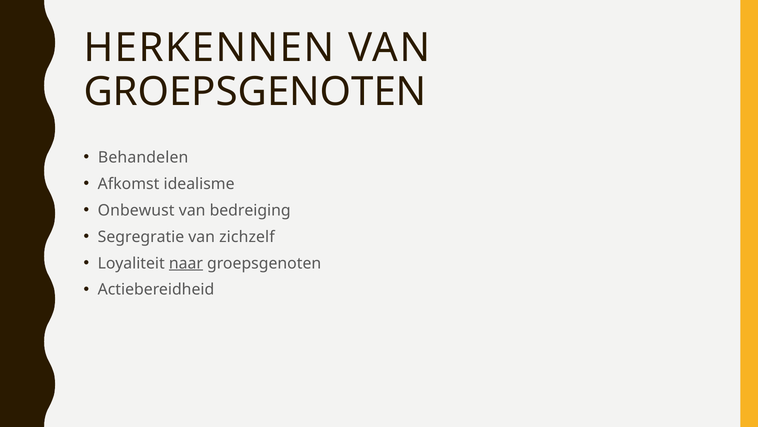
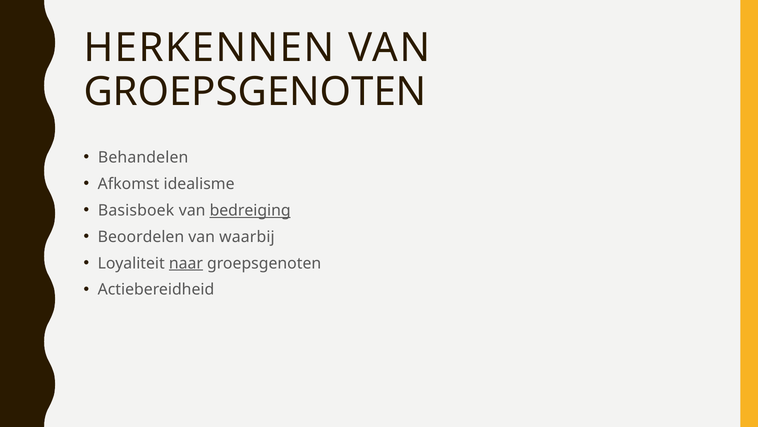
Onbewust: Onbewust -> Basisboek
bedreiging underline: none -> present
Segregratie: Segregratie -> Beoordelen
zichzelf: zichzelf -> waarbij
